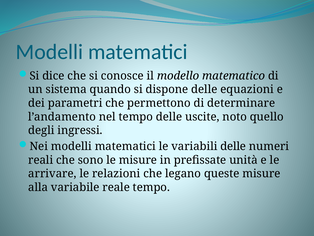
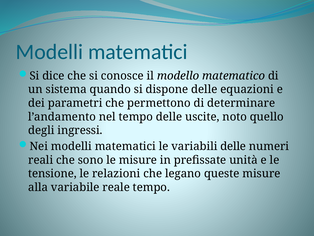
arrivare: arrivare -> tensione
